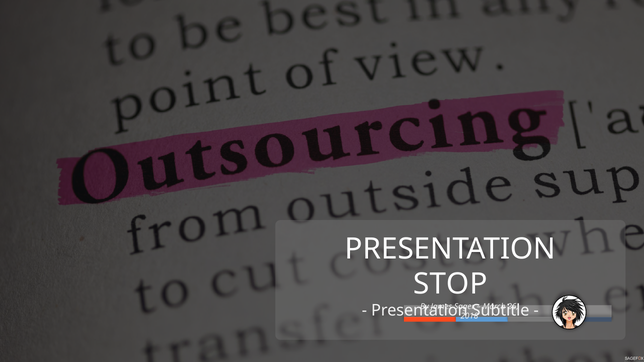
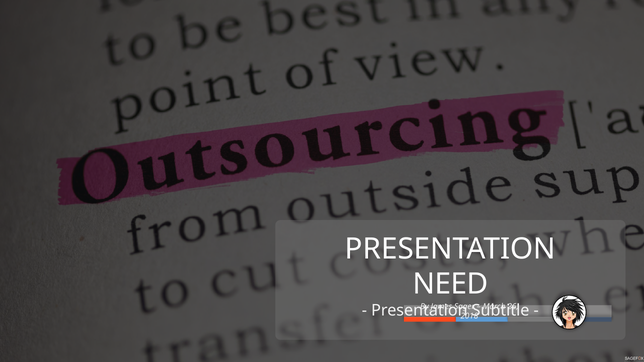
STOP: STOP -> NEED
